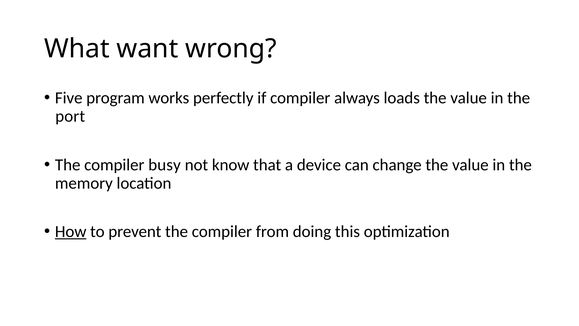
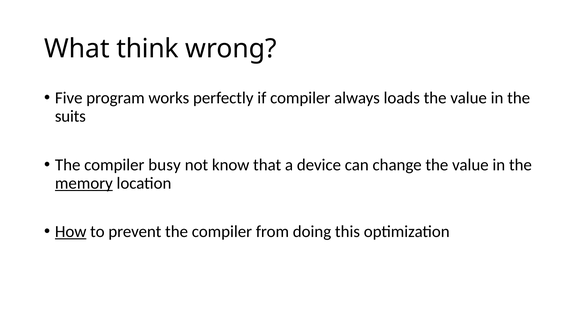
want: want -> think
port: port -> suits
memory underline: none -> present
